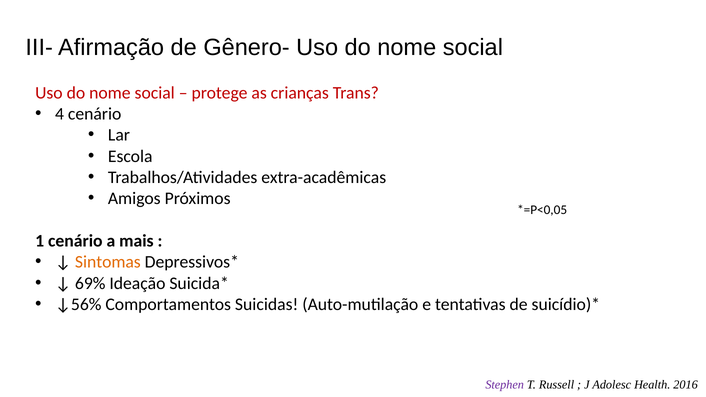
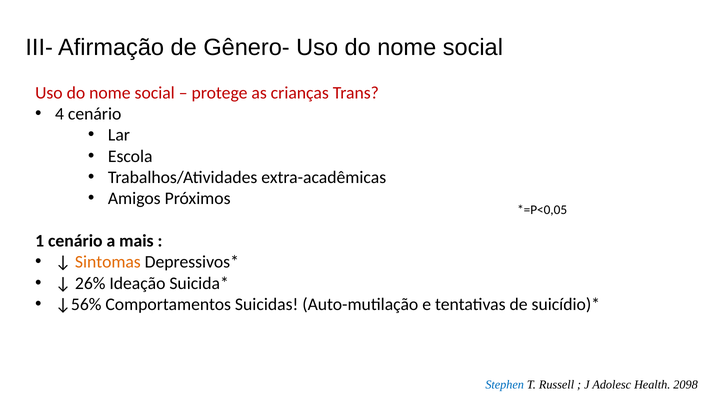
69%: 69% -> 26%
Stephen colour: purple -> blue
2016: 2016 -> 2098
